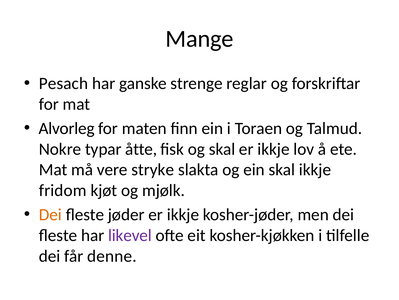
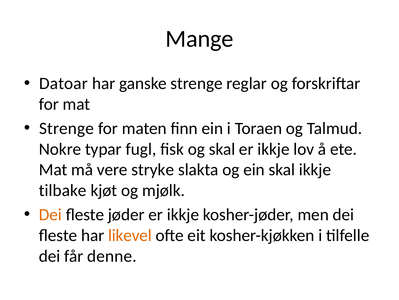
Pesach: Pesach -> Datoar
Alvorleg at (67, 128): Alvorleg -> Strenge
åtte: åtte -> fugl
fridom: fridom -> tilbake
likevel colour: purple -> orange
